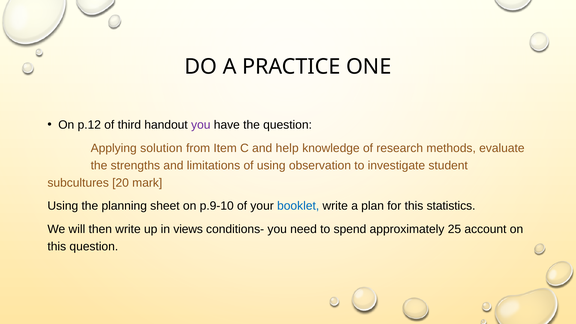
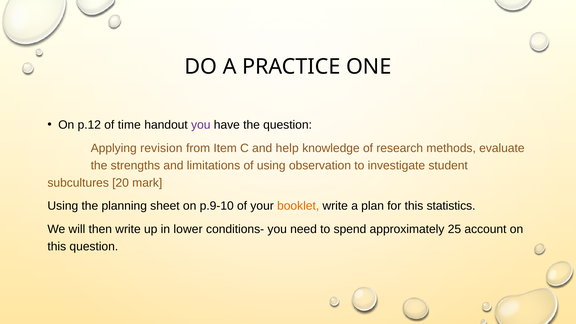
third: third -> time
solution: solution -> revision
booklet colour: blue -> orange
views: views -> lower
